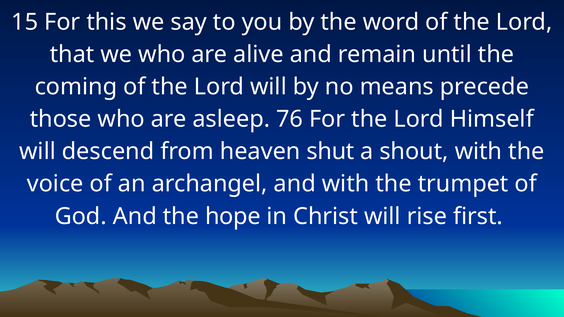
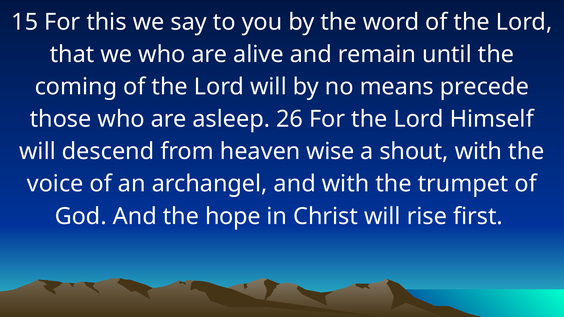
76: 76 -> 26
shut: shut -> wise
